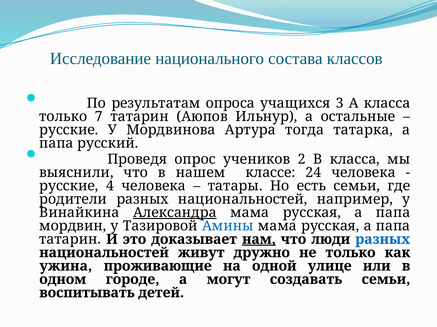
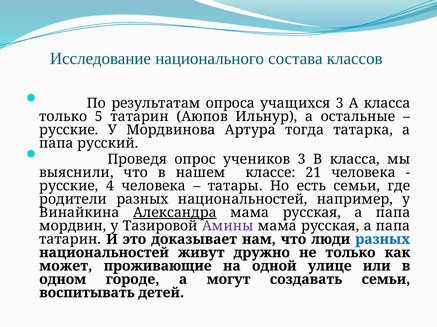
7: 7 -> 5
учеников 2: 2 -> 3
24: 24 -> 21
Амины colour: blue -> purple
нам underline: present -> none
ужина: ужина -> может
